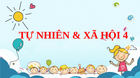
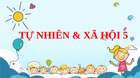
4: 4 -> 5
